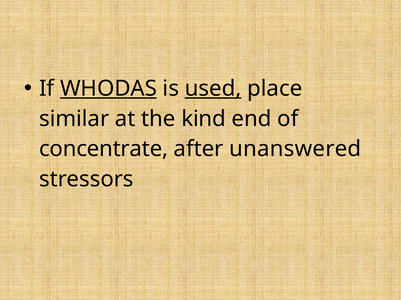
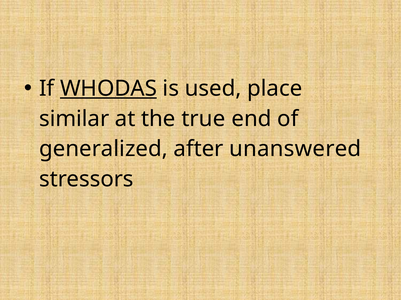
used underline: present -> none
kind: kind -> true
concentrate: concentrate -> generalized
